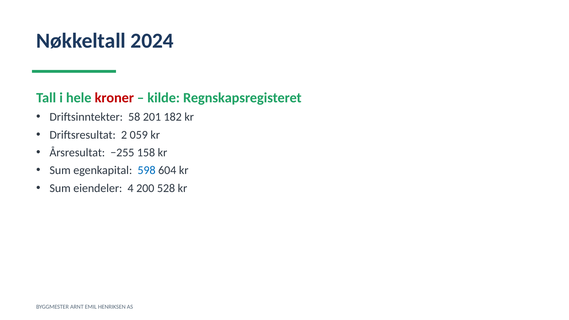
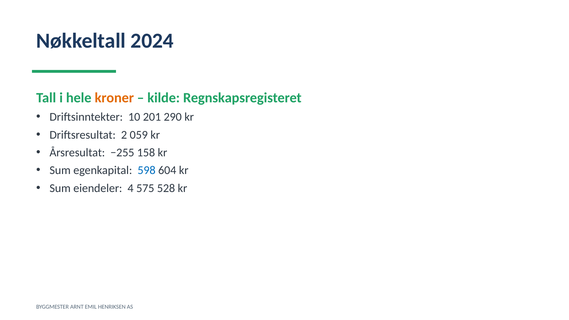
kroner colour: red -> orange
58: 58 -> 10
182: 182 -> 290
200: 200 -> 575
